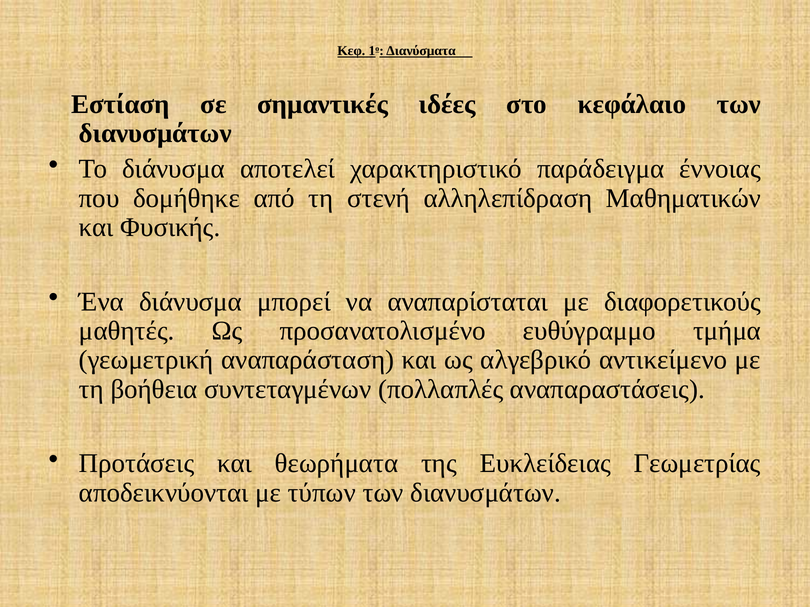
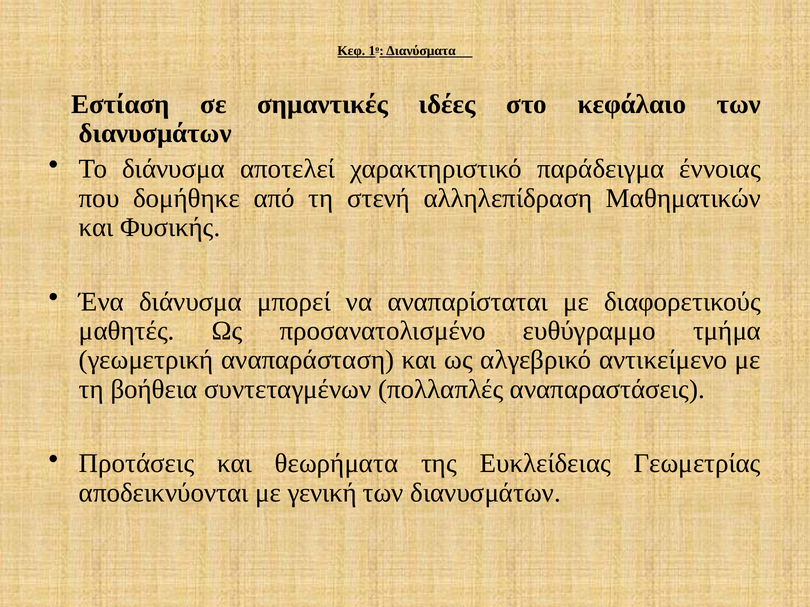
τύπων: τύπων -> γενική
